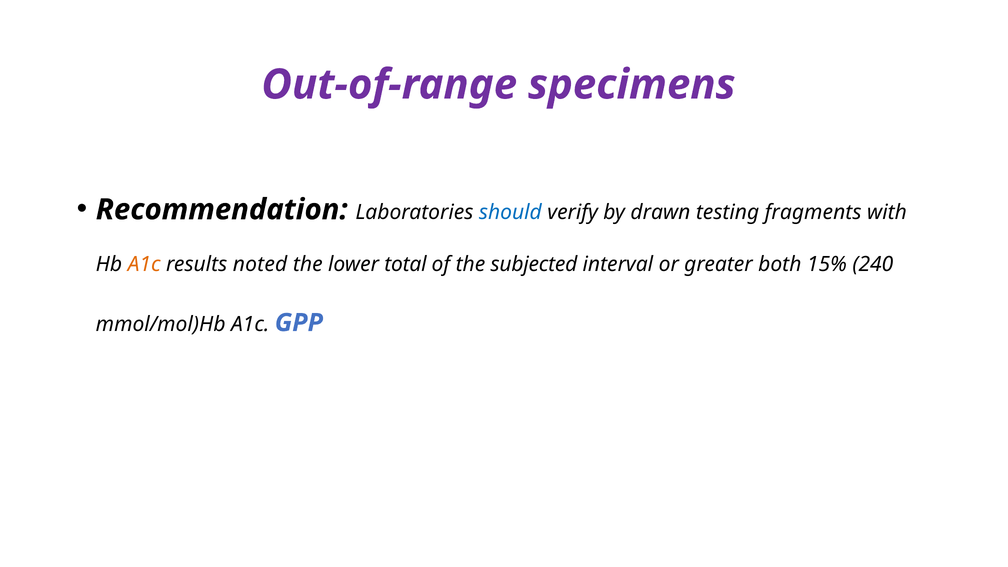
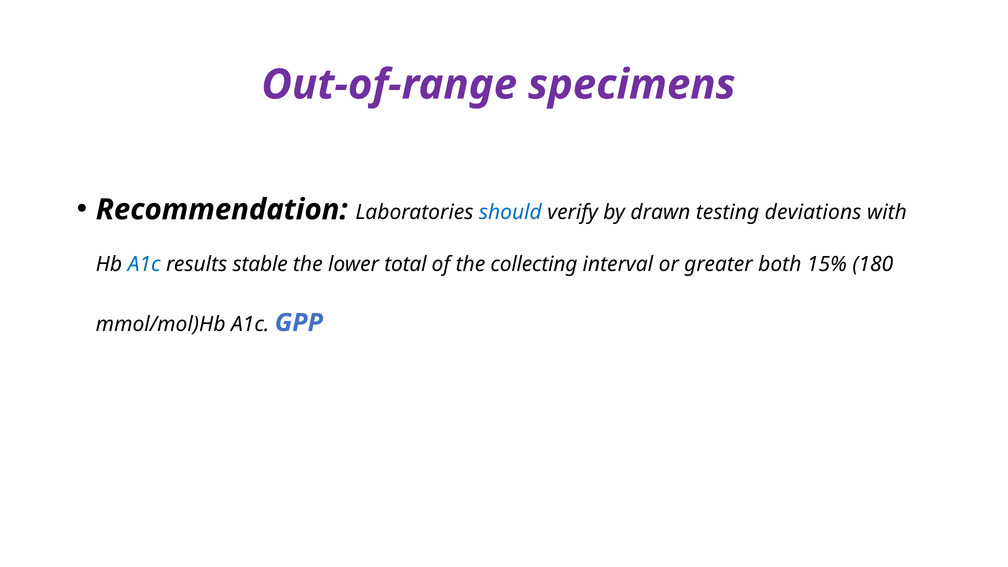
fragments: fragments -> deviations
A1c at (144, 264) colour: orange -> blue
noted: noted -> stable
subjected: subjected -> collecting
240: 240 -> 180
